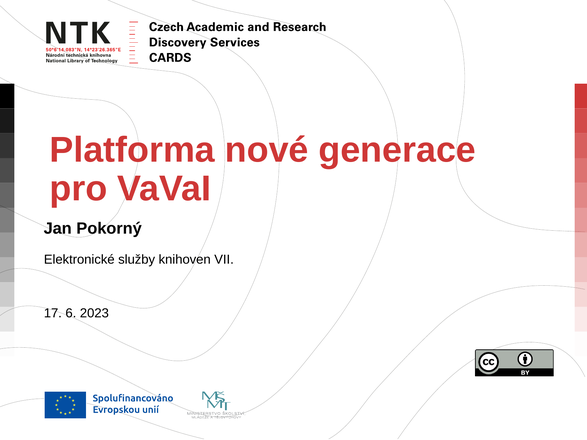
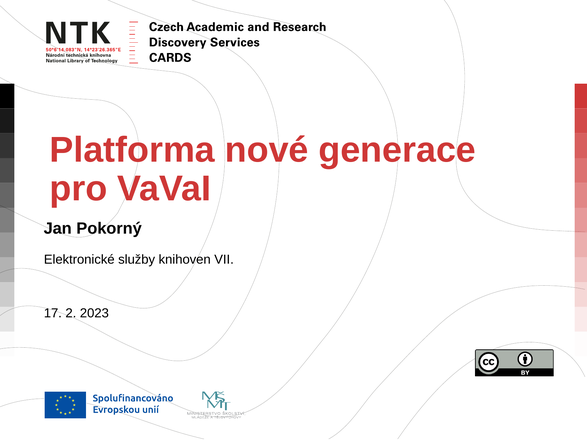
6: 6 -> 2
